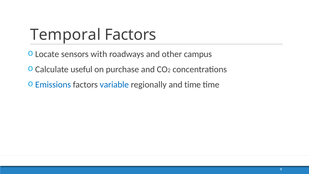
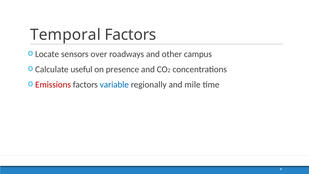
with: with -> over
purchase: purchase -> presence
Emissions colour: blue -> red
and time: time -> mile
